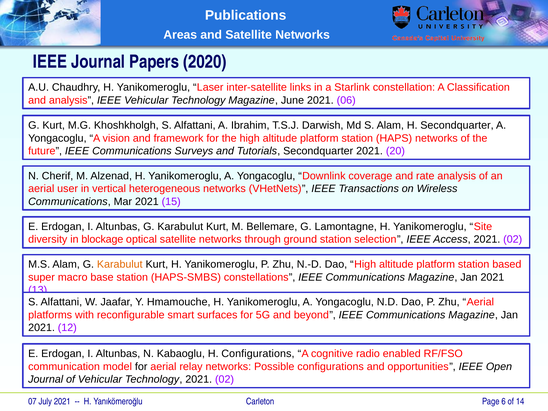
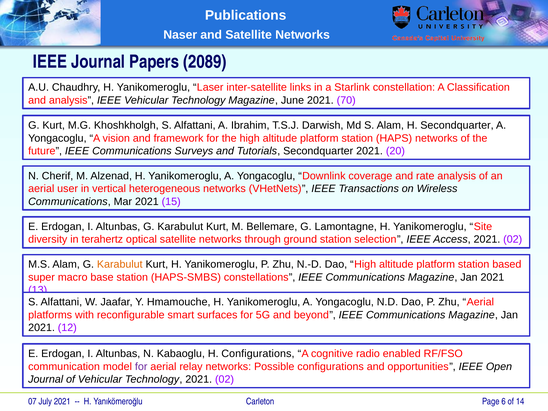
Areas: Areas -> Naser
2020: 2020 -> 2089
06: 06 -> 70
blockage: blockage -> terahertz
for at (141, 367) colour: black -> purple
